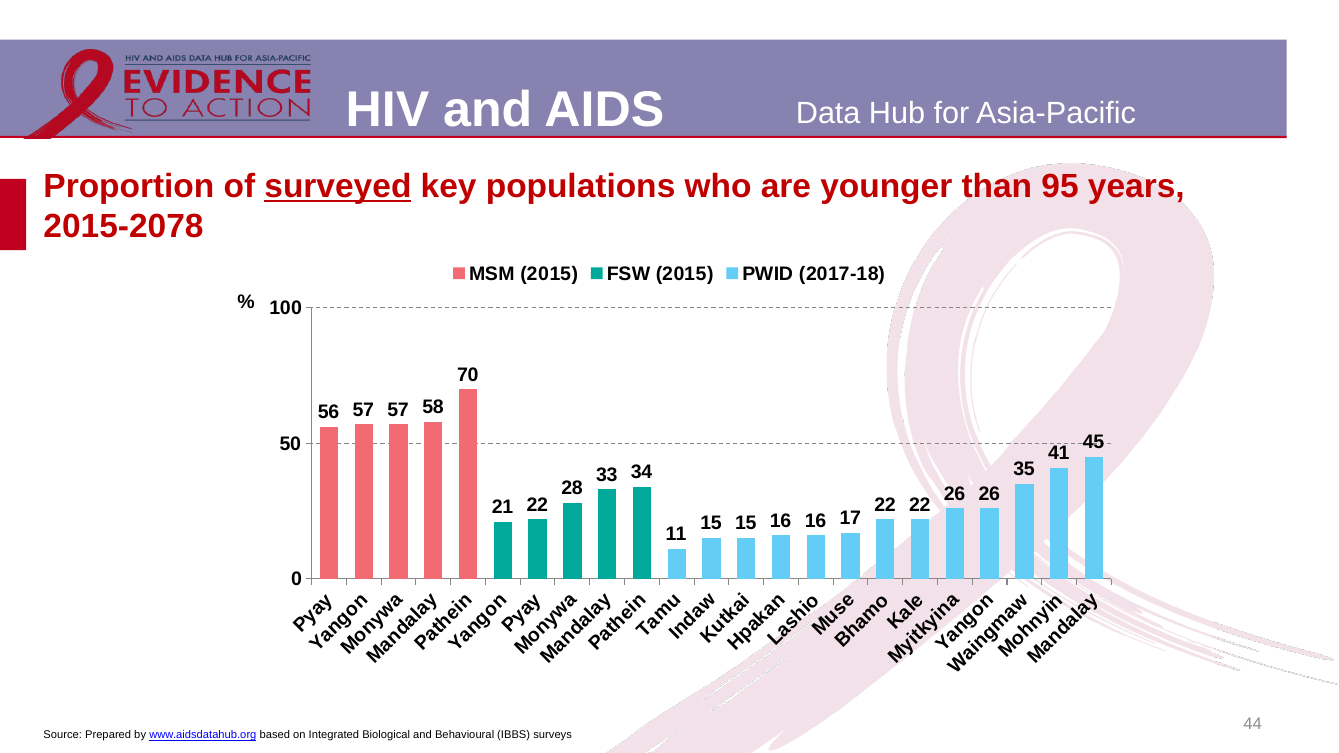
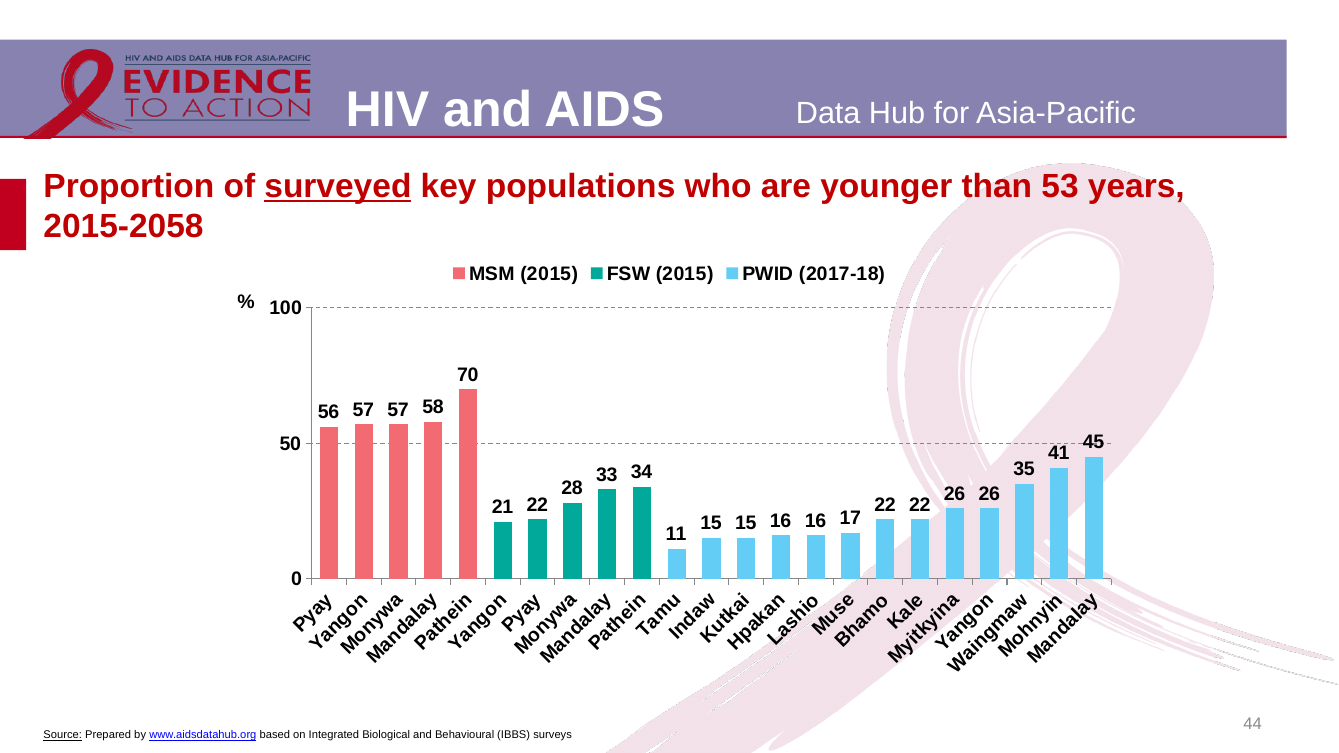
95: 95 -> 53
2015-2078: 2015-2078 -> 2015-2058
Source underline: none -> present
